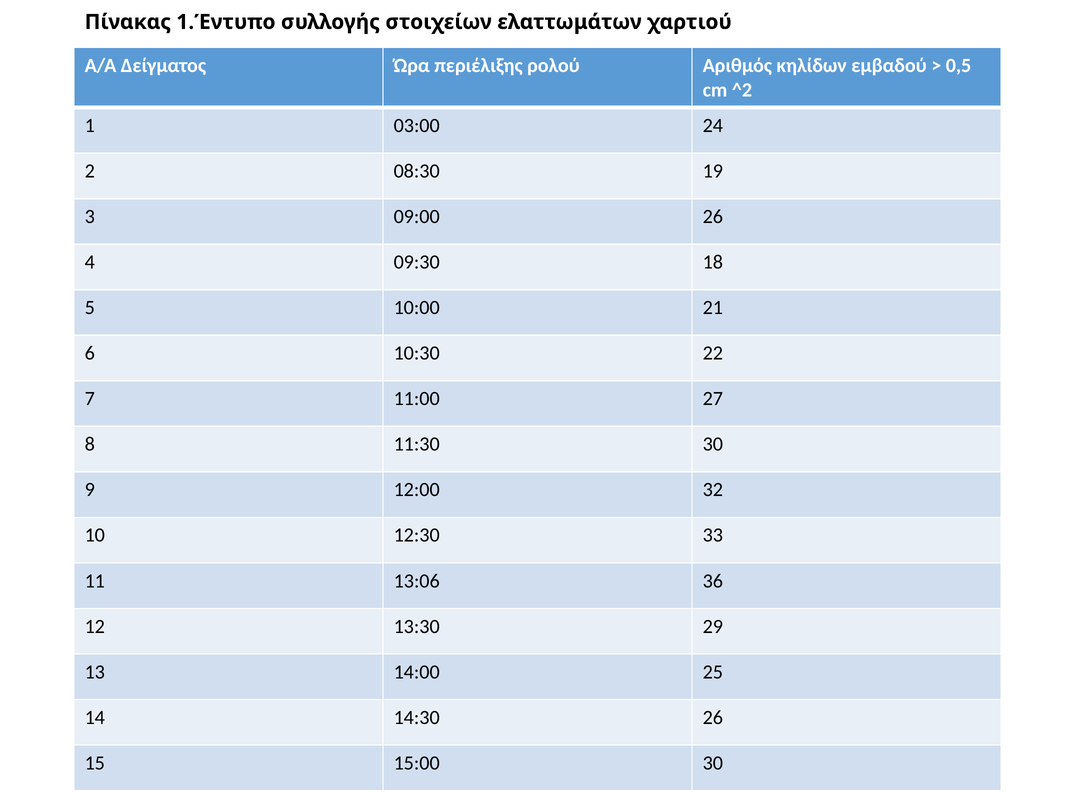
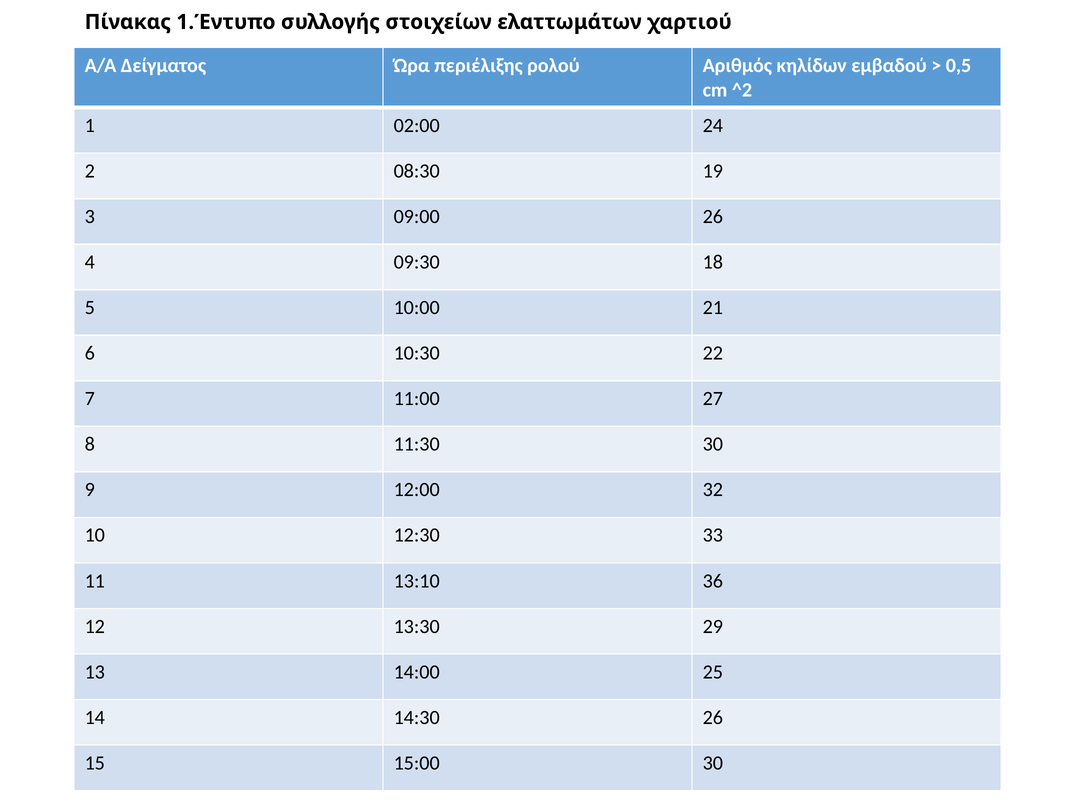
03:00: 03:00 -> 02:00
13:06: 13:06 -> 13:10
